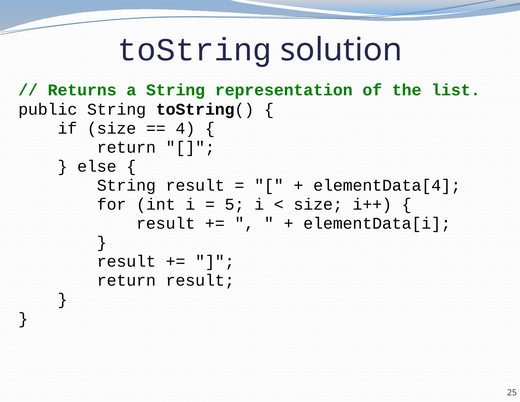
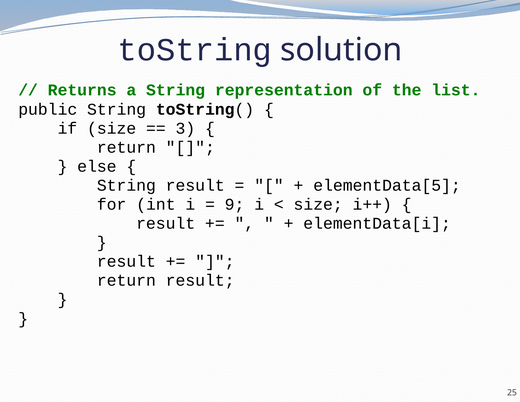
4: 4 -> 3
elementData[4: elementData[4 -> elementData[5
5: 5 -> 9
